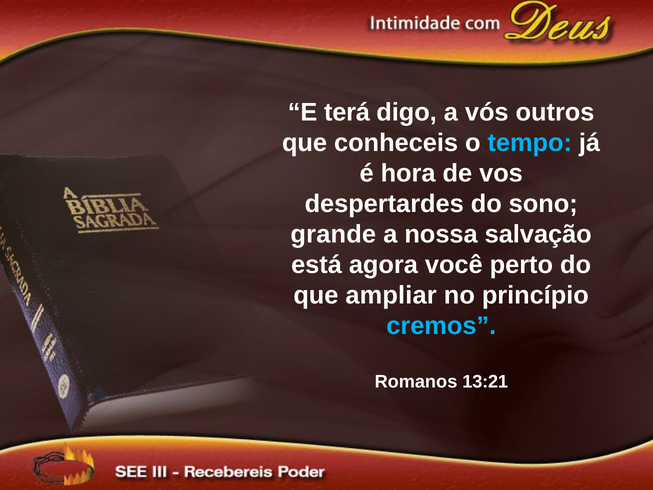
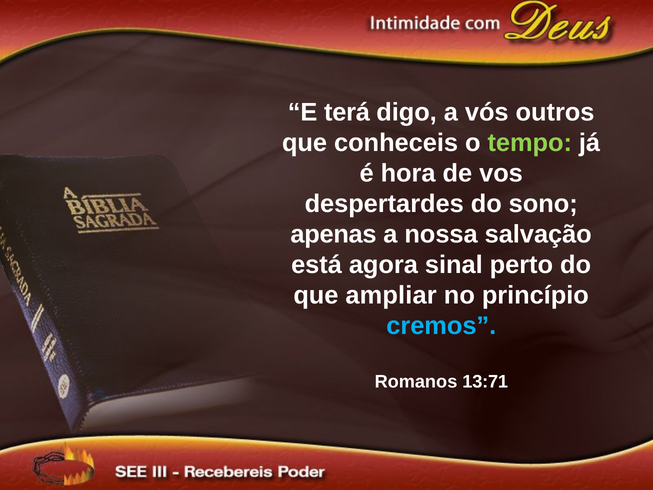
tempo colour: light blue -> light green
grande: grande -> apenas
você: você -> sinal
13:21: 13:21 -> 13:71
